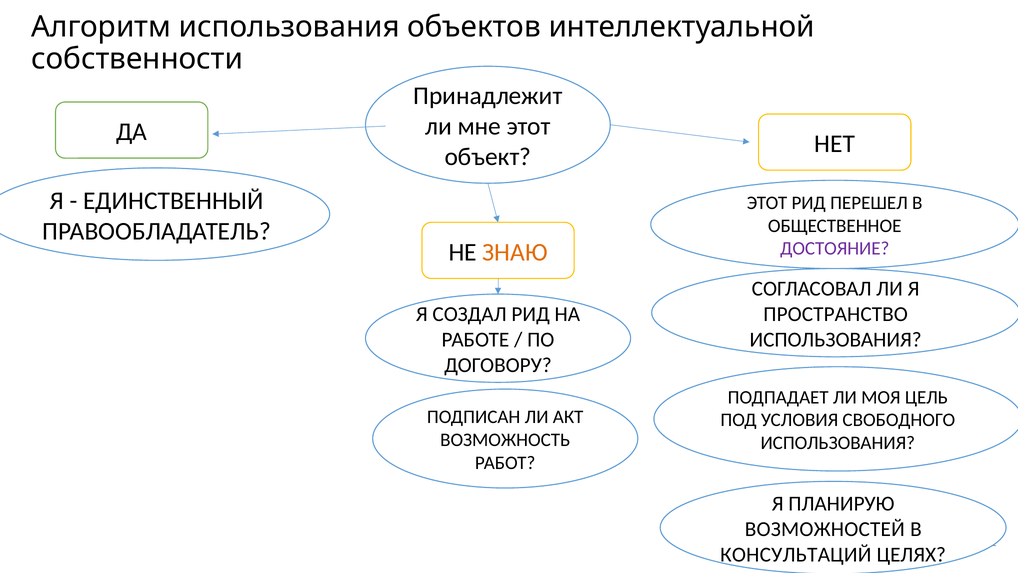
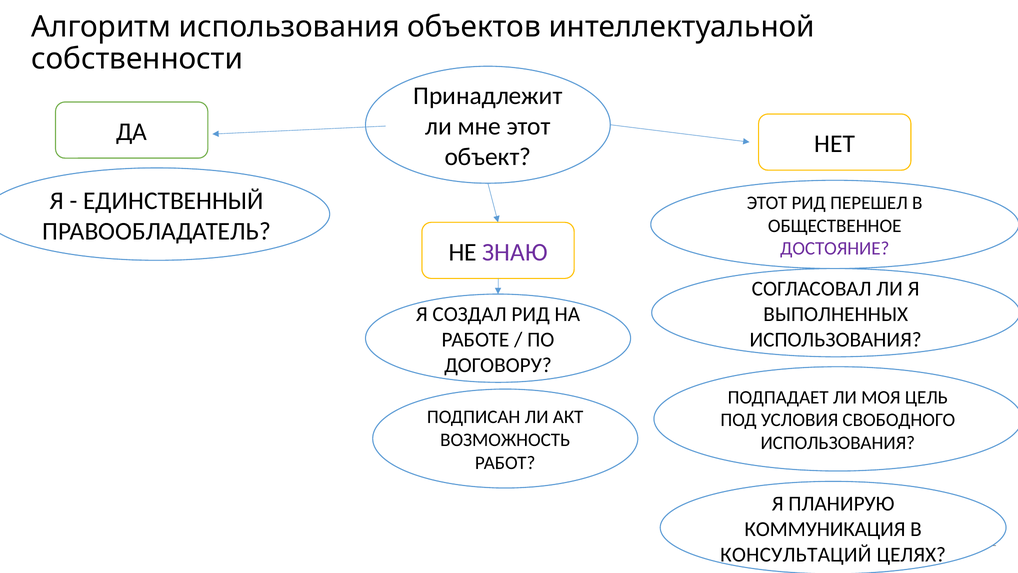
ЗНАЮ colour: orange -> purple
ПРОСТРАНСТВО: ПРОСТРАНСТВО -> ВЫПОЛНЕННЫХ
ВОЗМОЖНОСТЕЙ: ВОЗМОЖНОСТЕЙ -> КОММУНИКАЦИЯ
